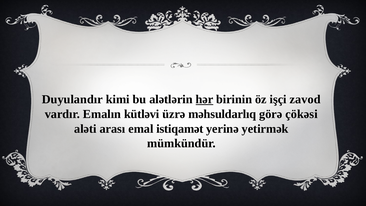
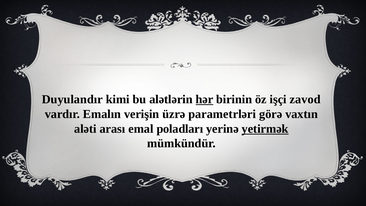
kütləvi: kütləvi -> verişin
məhsuldarlıq: məhsuldarlıq -> parametrləri
çökəsi: çökəsi -> vaxtın
istiqamət: istiqamət -> poladları
yetirmək underline: none -> present
